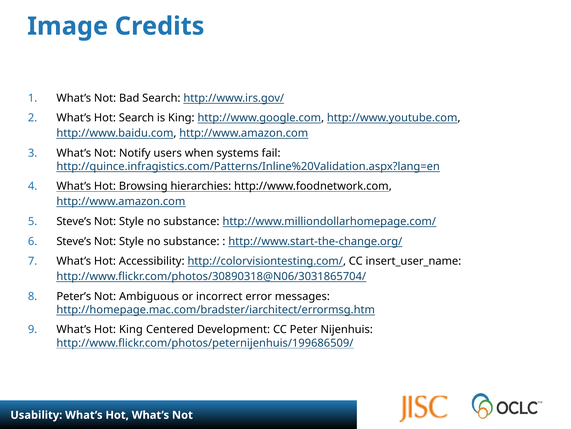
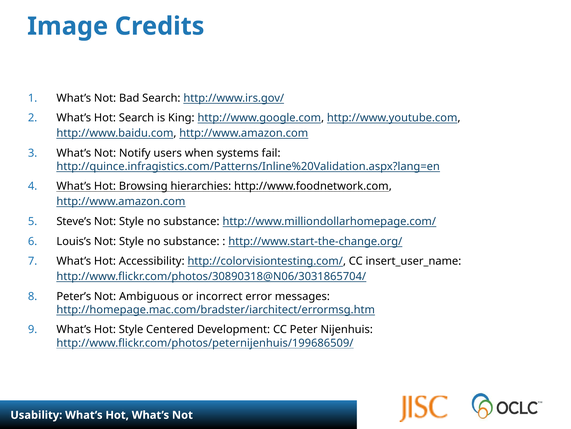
Steve’s at (74, 241): Steve’s -> Louis’s
Hot King: King -> Style
